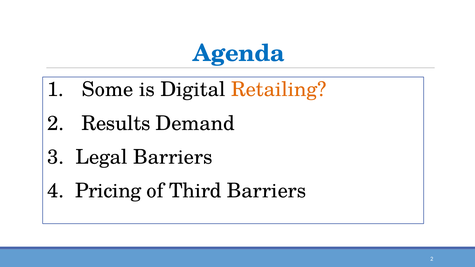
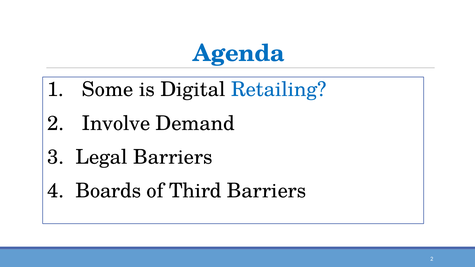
Retailing colour: orange -> blue
Results: Results -> Involve
Pricing: Pricing -> Boards
